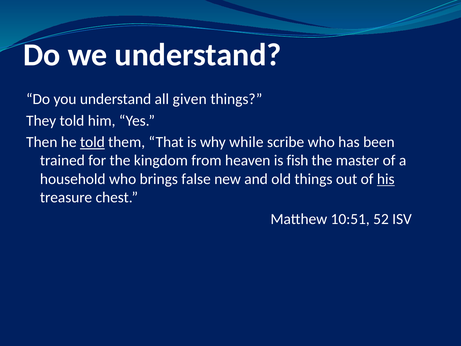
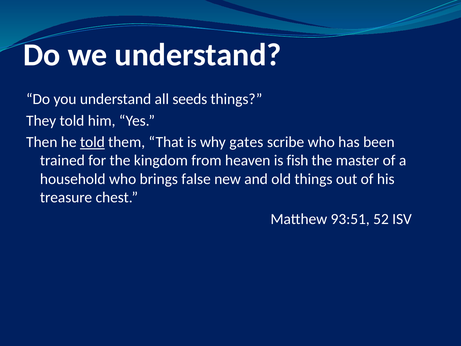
given: given -> seeds
while: while -> gates
his underline: present -> none
10:51: 10:51 -> 93:51
